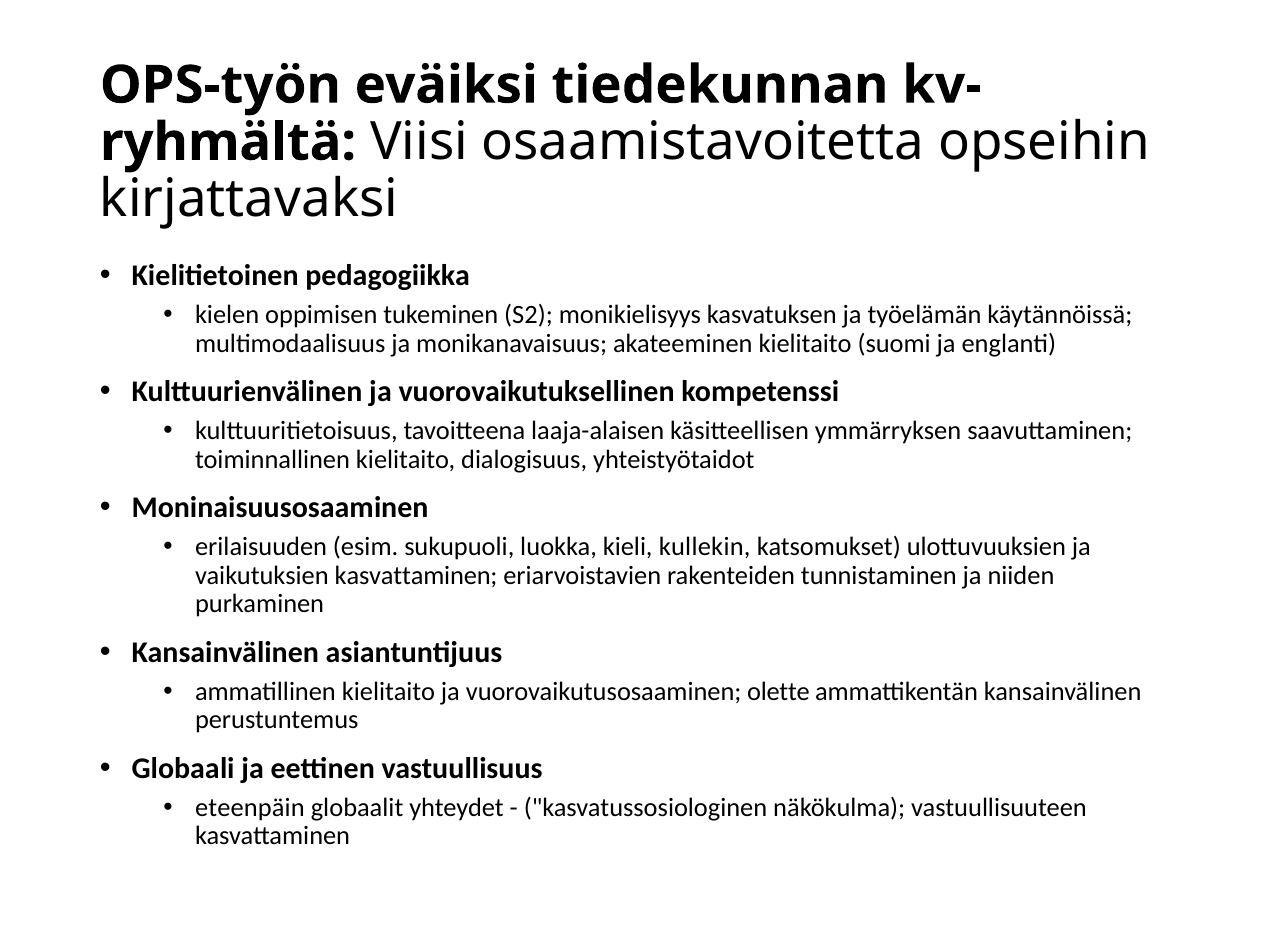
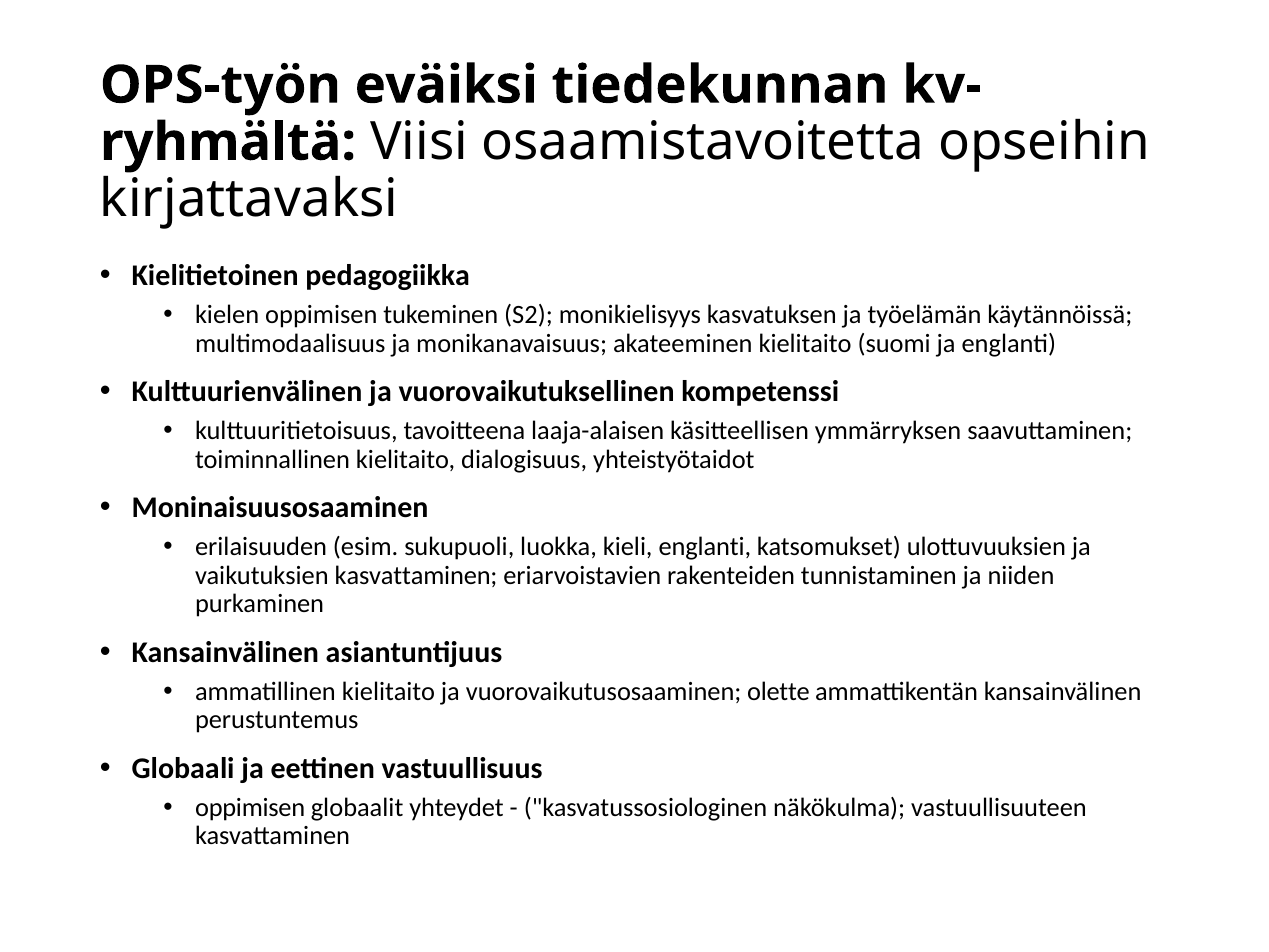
kieli kullekin: kullekin -> englanti
eteenpäin at (250, 807): eteenpäin -> oppimisen
